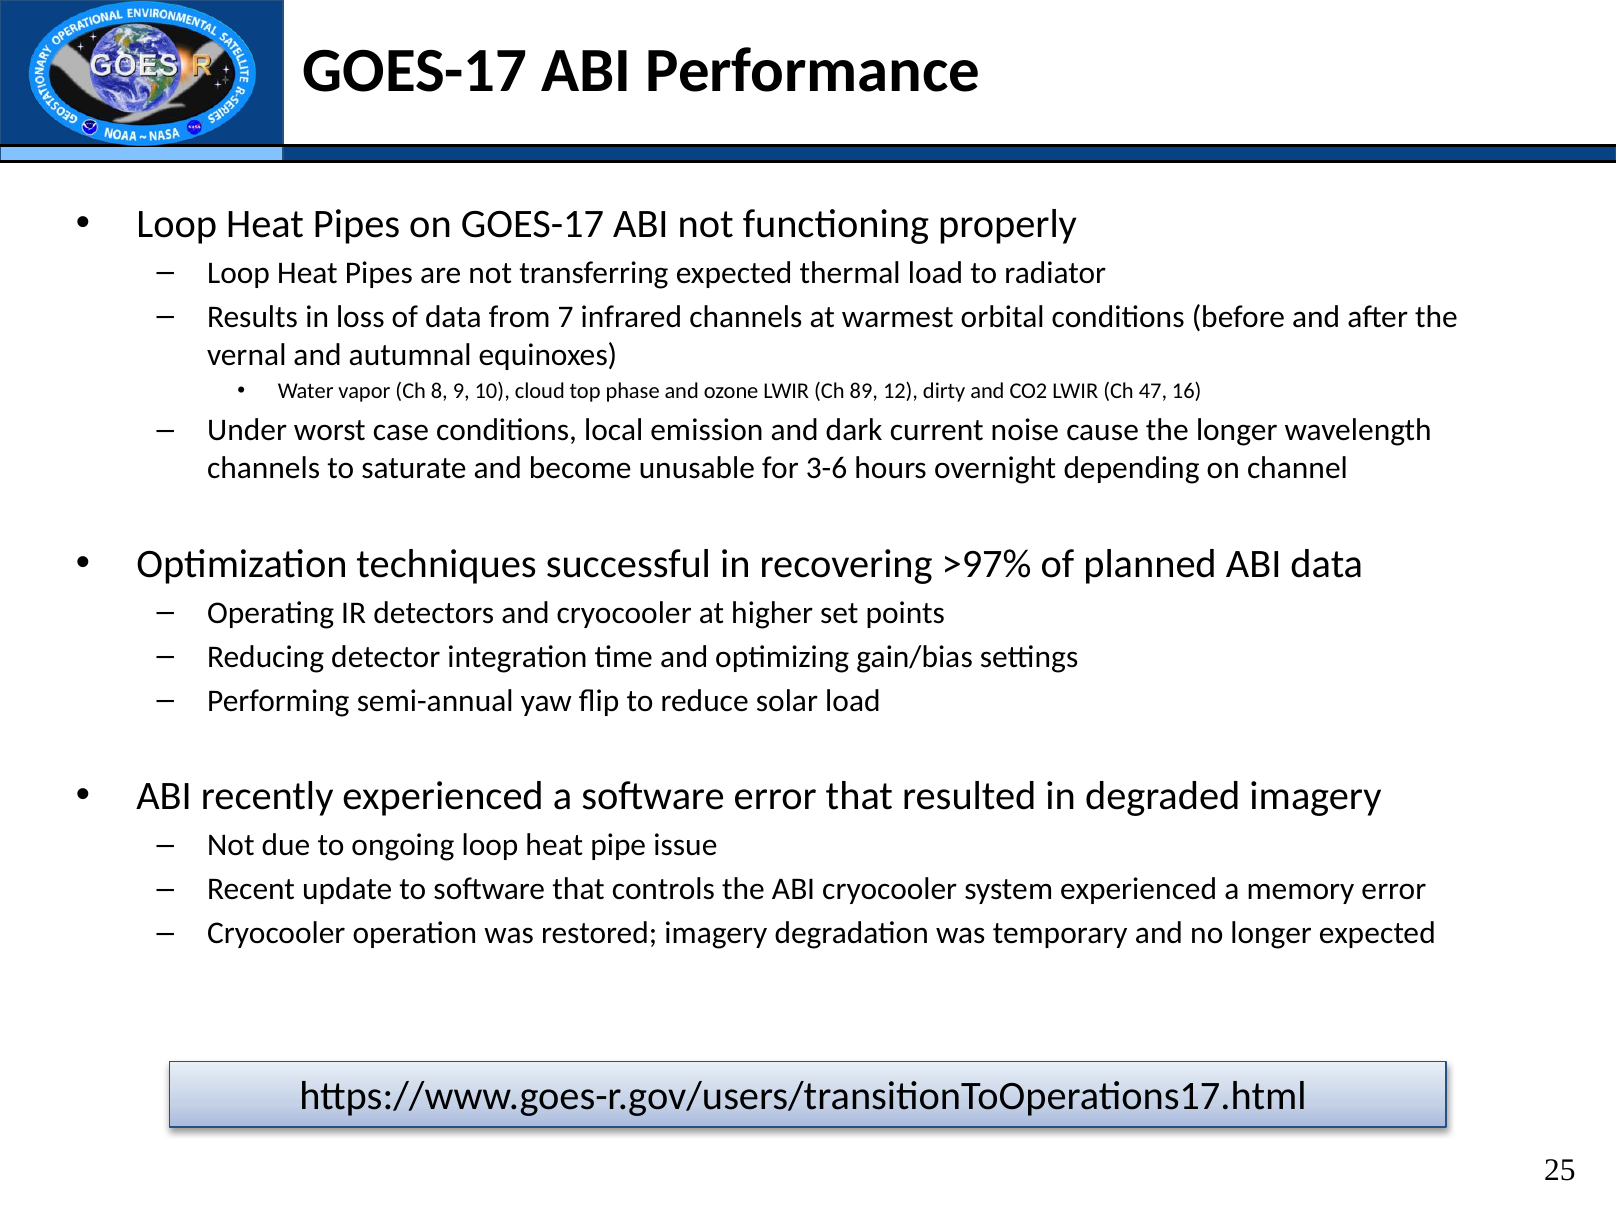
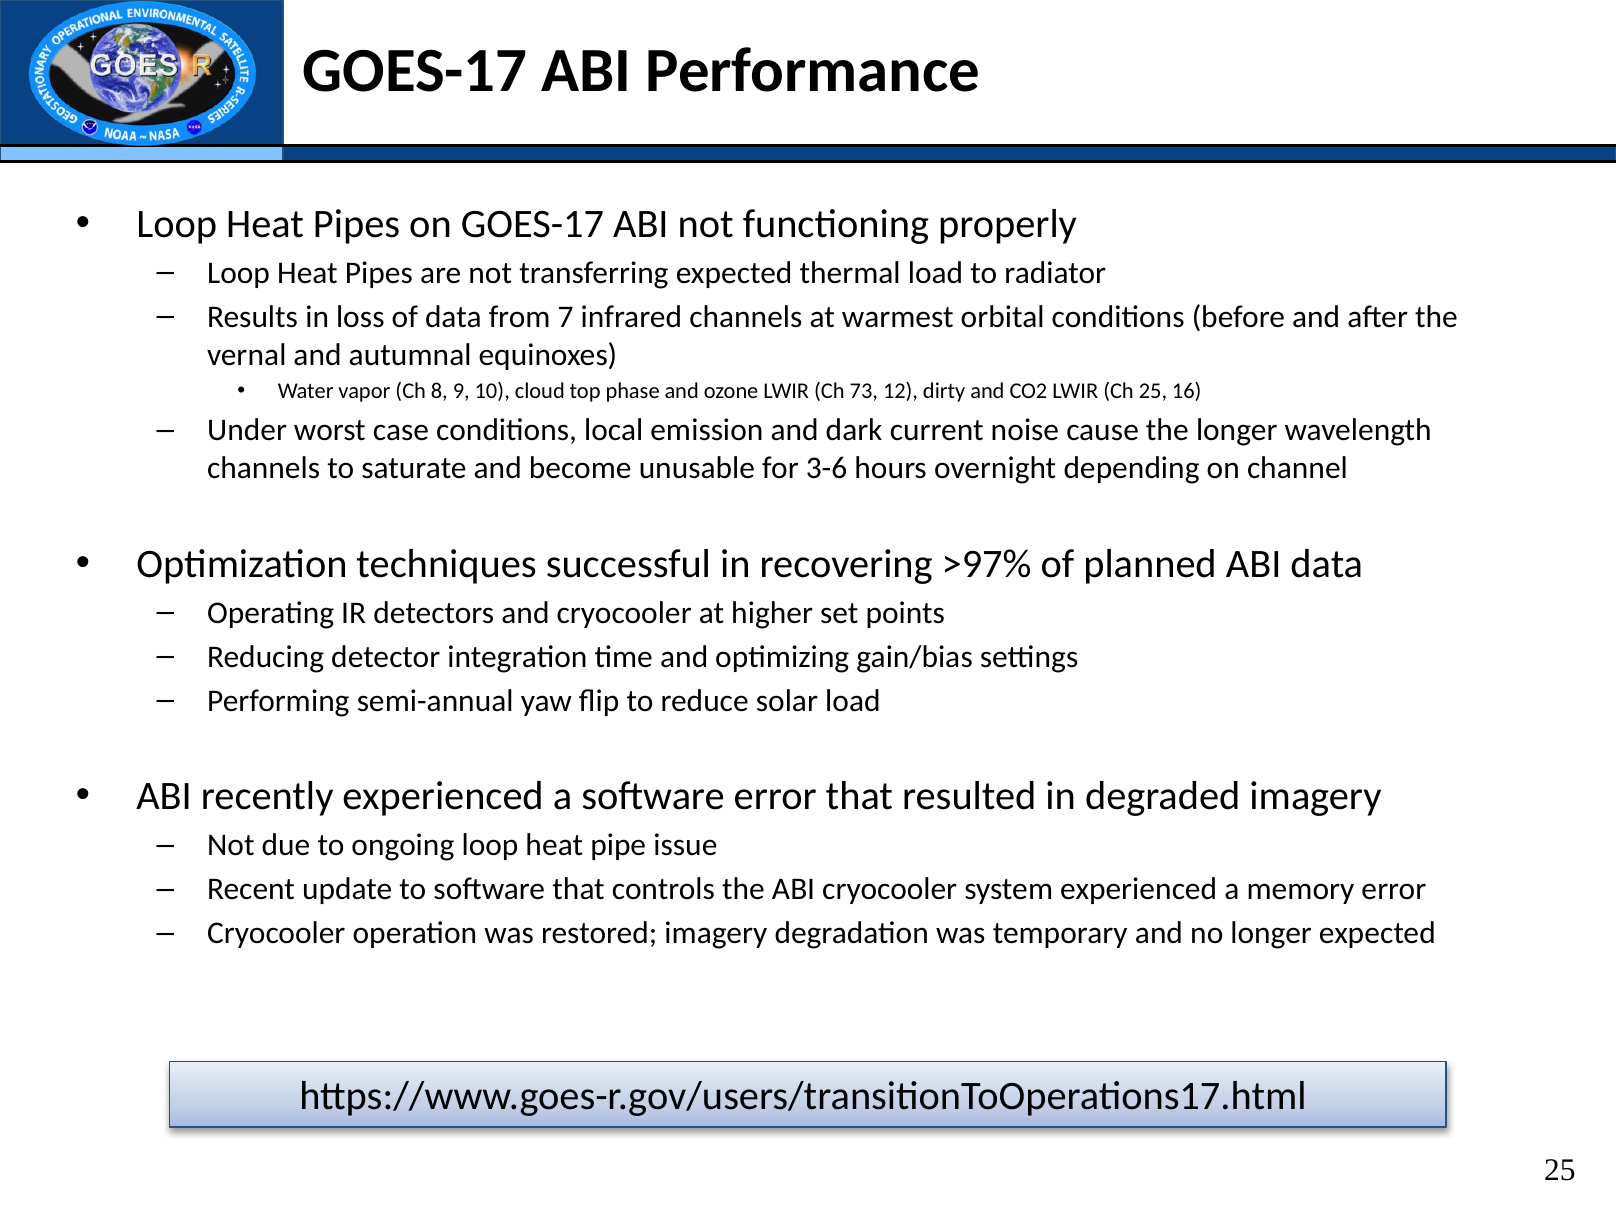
89: 89 -> 73
Ch 47: 47 -> 25
